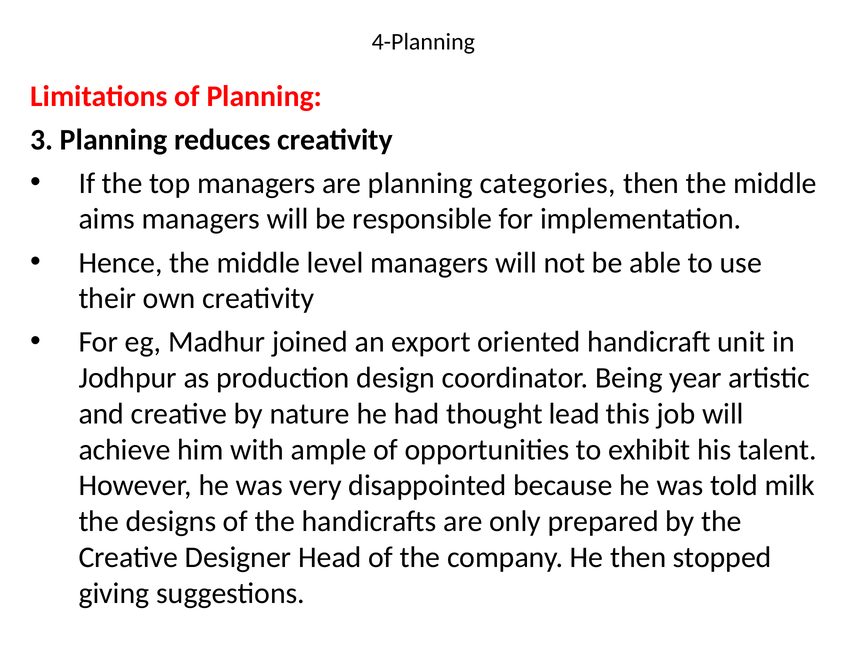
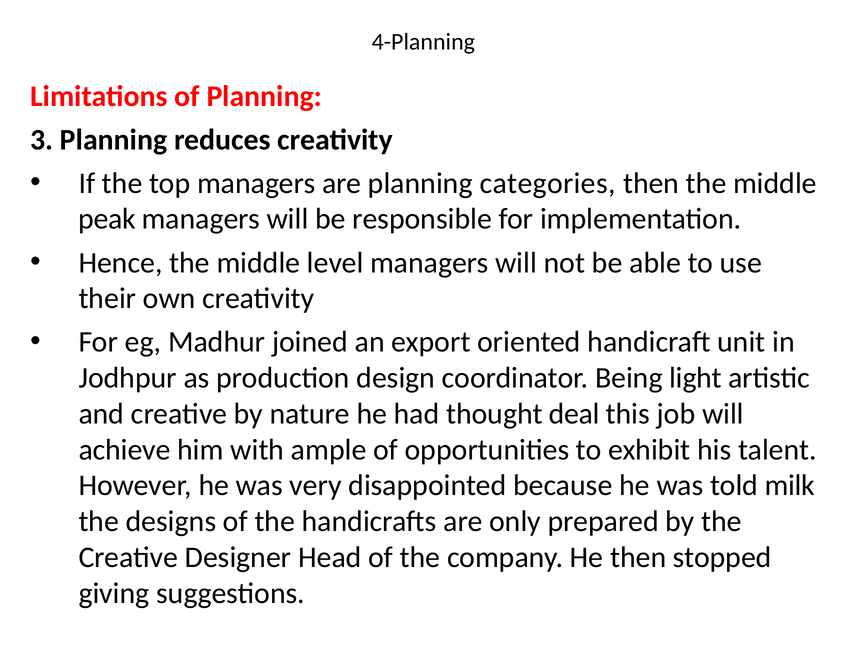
aims: aims -> peak
year: year -> light
lead: lead -> deal
